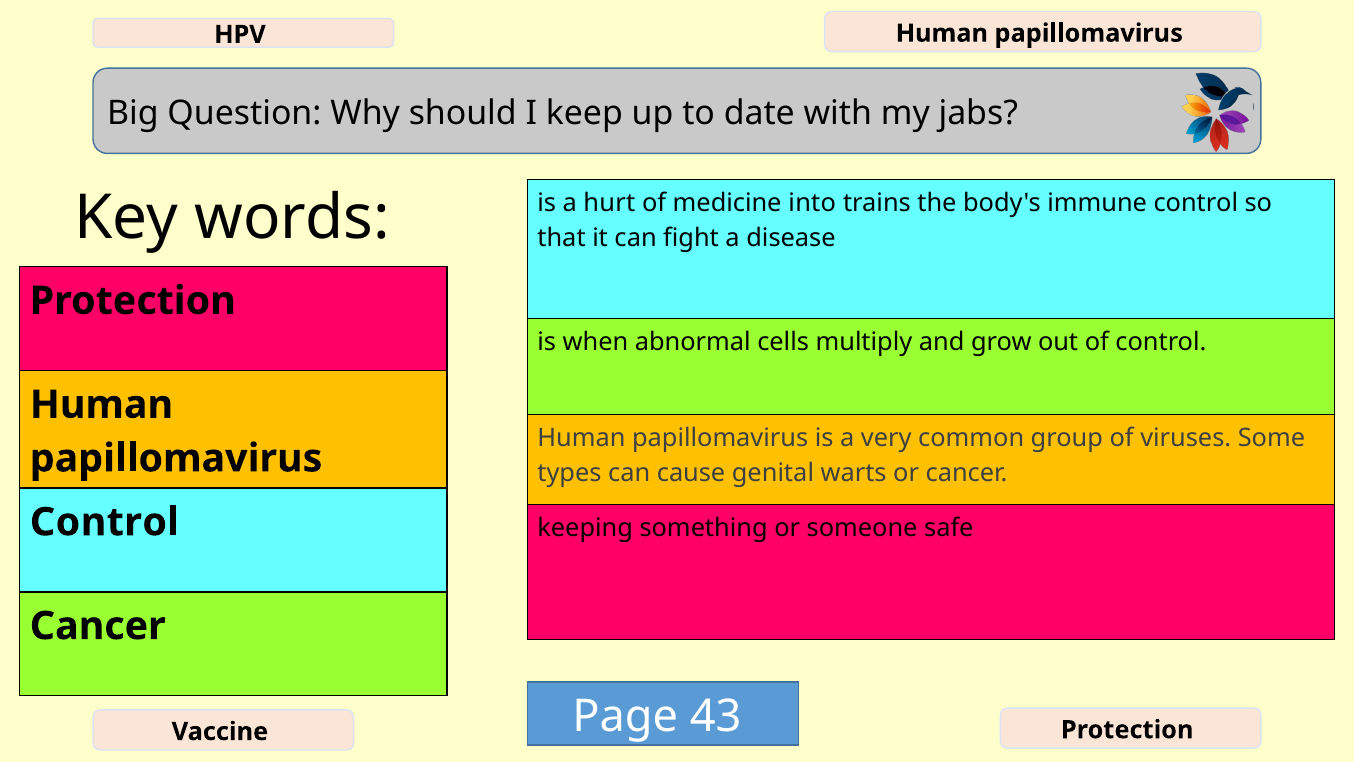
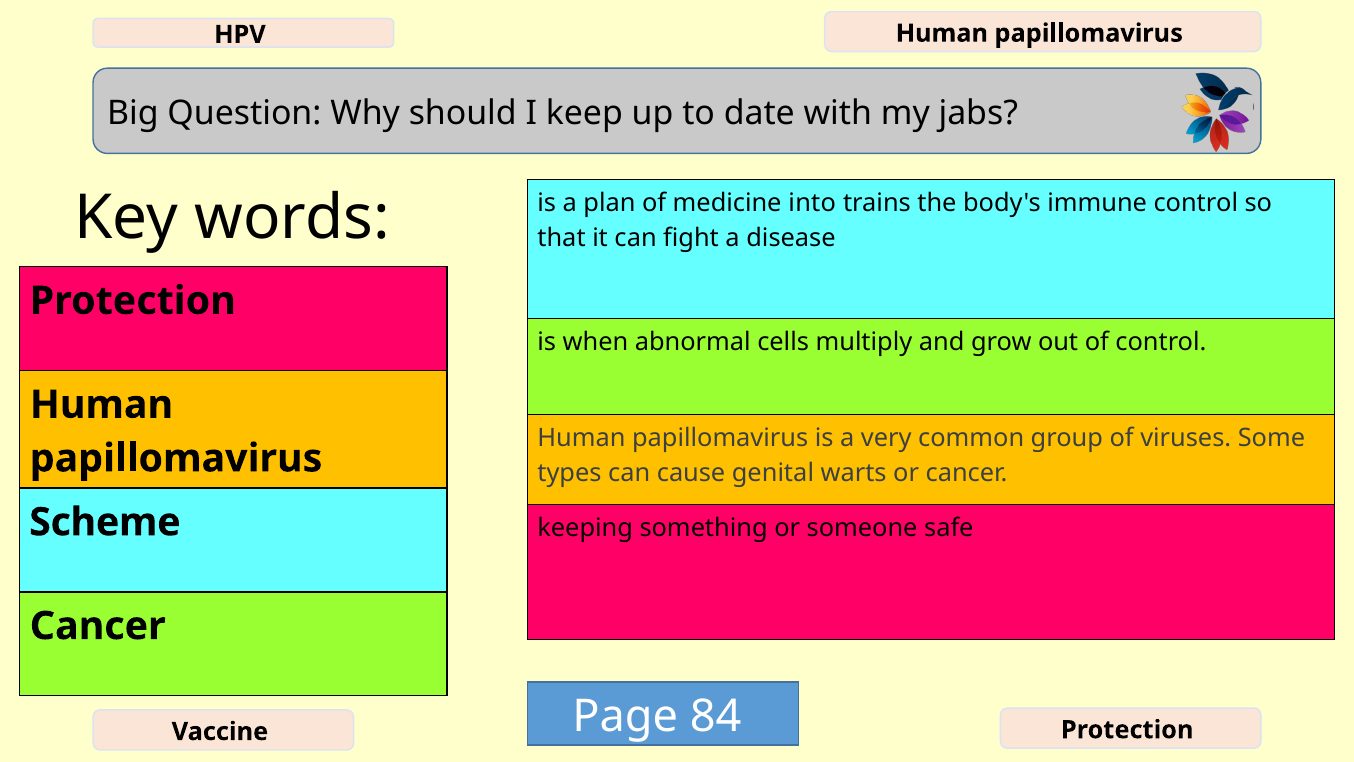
hurt: hurt -> plan
Control at (105, 522): Control -> Scheme
43: 43 -> 84
